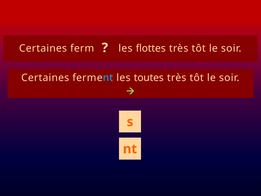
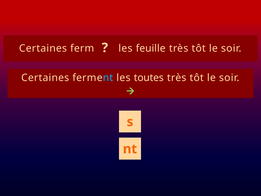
flottes: flottes -> feuille
